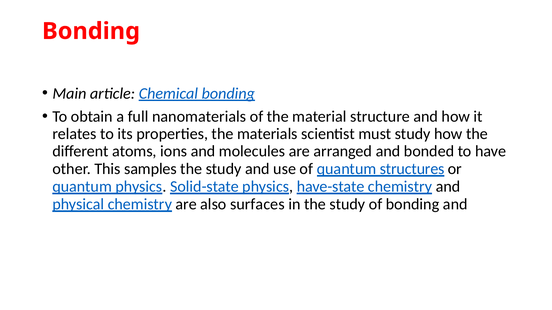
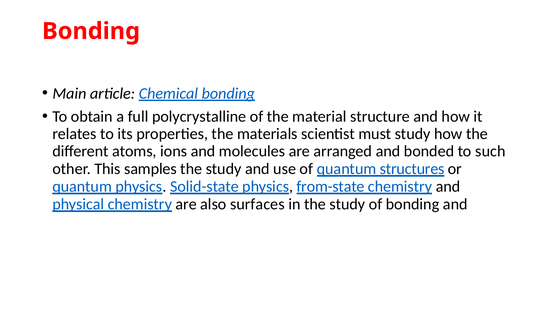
nanomaterials: nanomaterials -> polycrystalline
have: have -> such
have-state: have-state -> from-state
